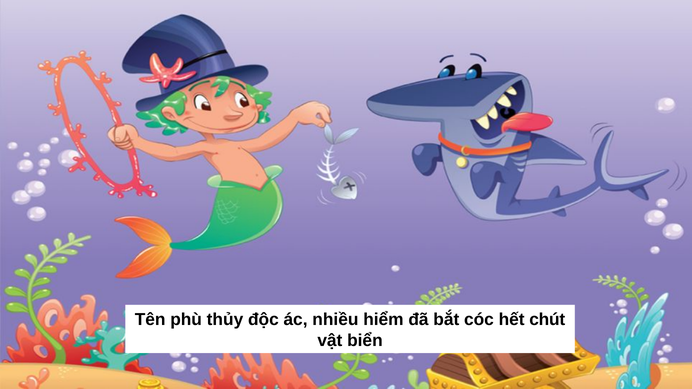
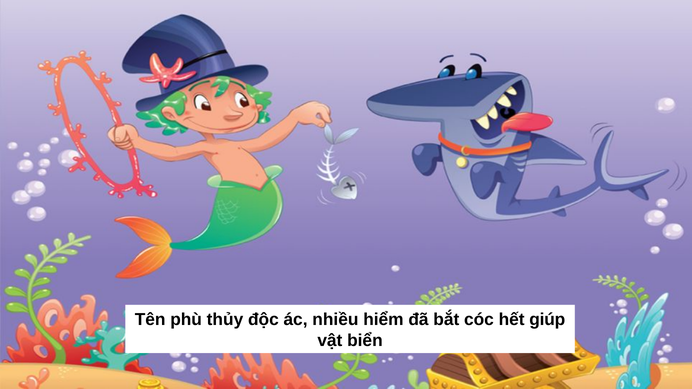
chút: chút -> giúp
